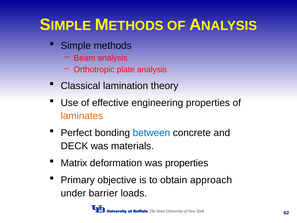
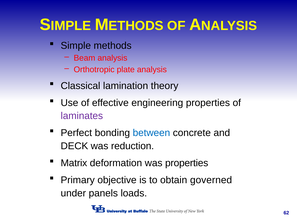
laminates colour: orange -> purple
materials: materials -> reduction
approach: approach -> governed
barrier: barrier -> panels
